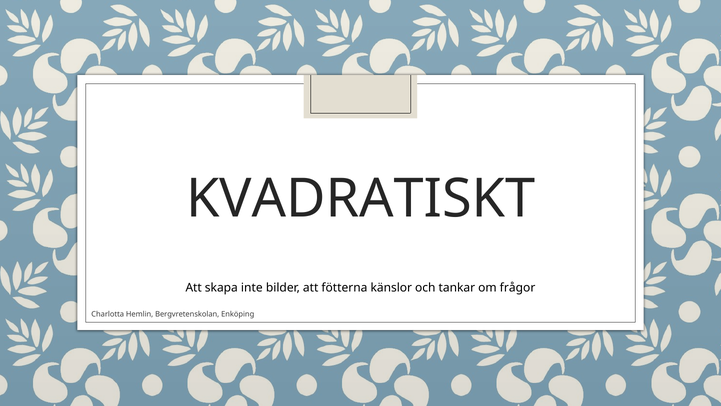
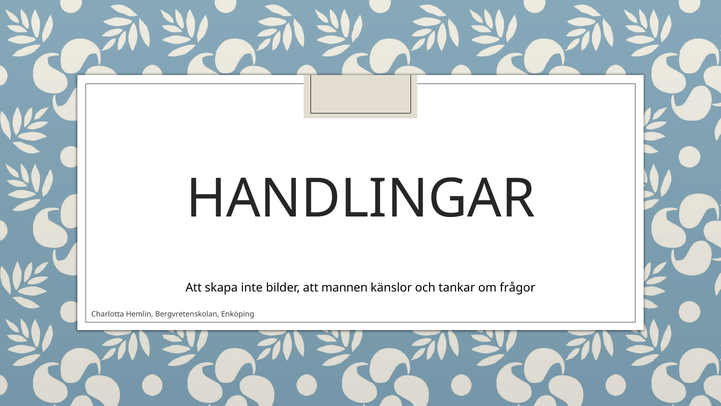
KVADRATISKT: KVADRATISKT -> HANDLINGAR
fötterna: fötterna -> mannen
